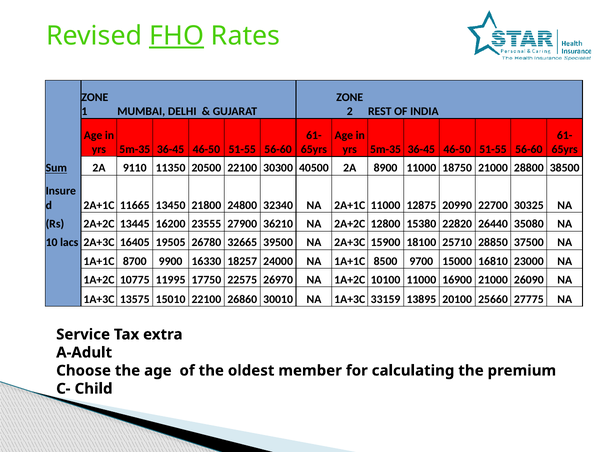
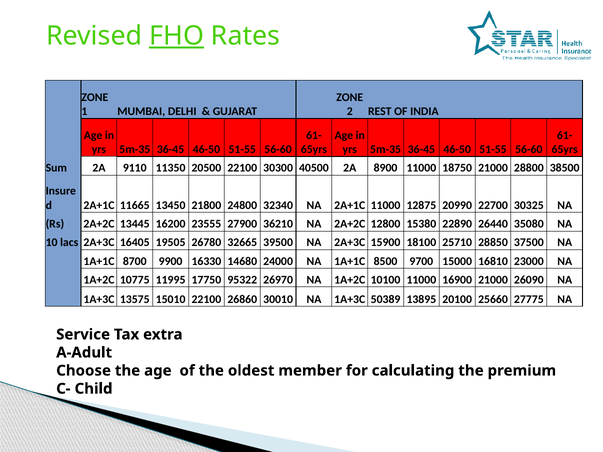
Sum underline: present -> none
22820: 22820 -> 22890
18257: 18257 -> 14680
22575: 22575 -> 95322
33159: 33159 -> 50389
